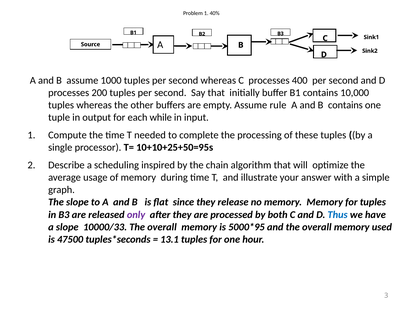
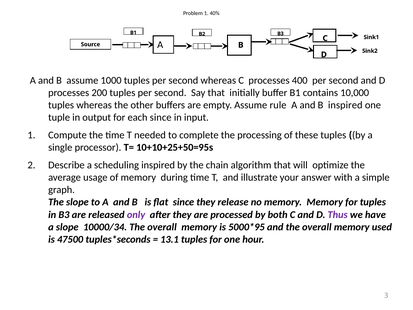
B contains: contains -> inspired
each while: while -> since
Thus colour: blue -> purple
10000/33: 10000/33 -> 10000/34
